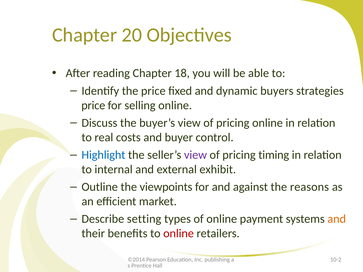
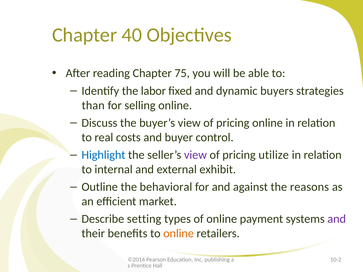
20: 20 -> 40
18: 18 -> 75
the price: price -> labor
price at (93, 105): price -> than
timing: timing -> utilize
viewpoints: viewpoints -> behavioral
and at (337, 219) colour: orange -> purple
online at (179, 234) colour: red -> orange
